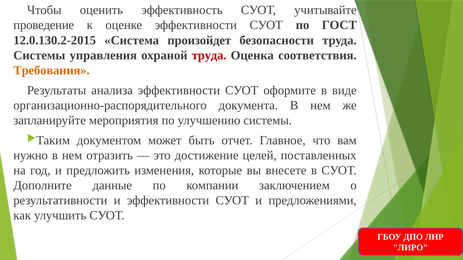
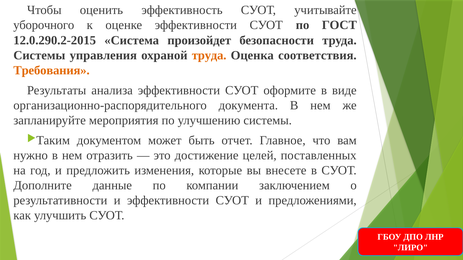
проведение: проведение -> уборочного
12.0.130.2-2015: 12.0.130.2-2015 -> 12.0.290.2-2015
труда at (209, 55) colour: red -> orange
